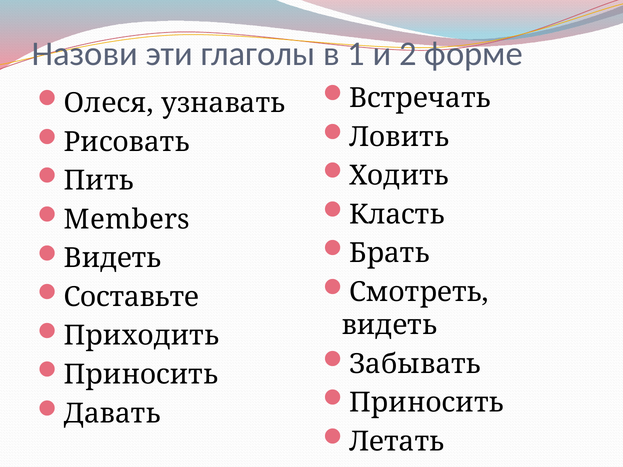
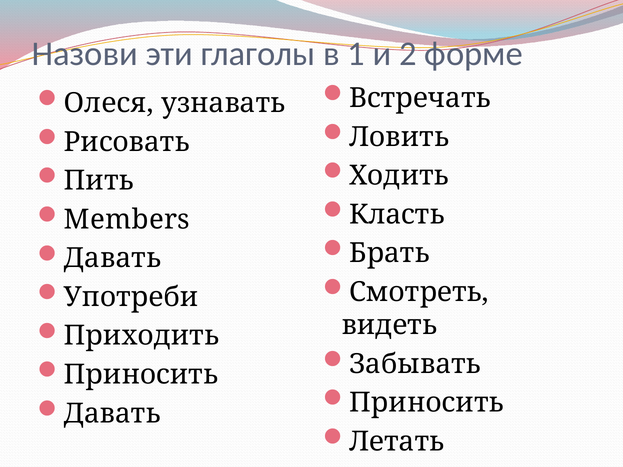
Видеть at (112, 258): Видеть -> Давать
Составьте: Составьте -> Употреби
